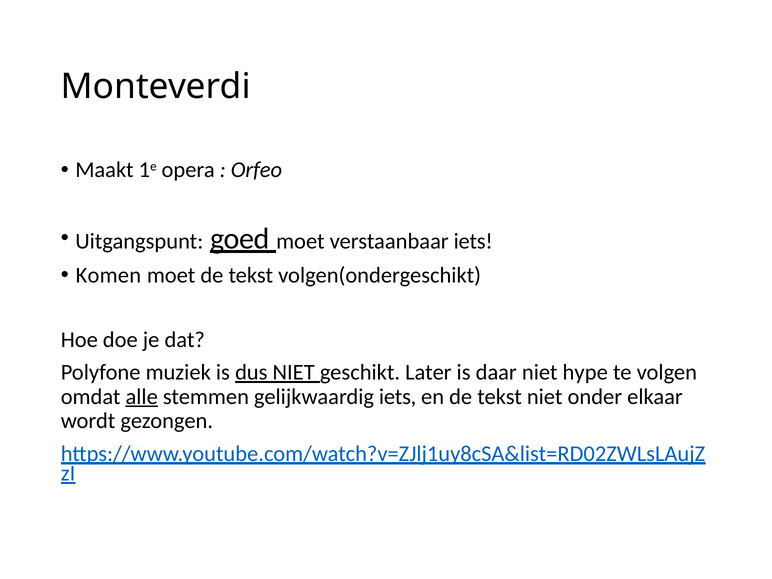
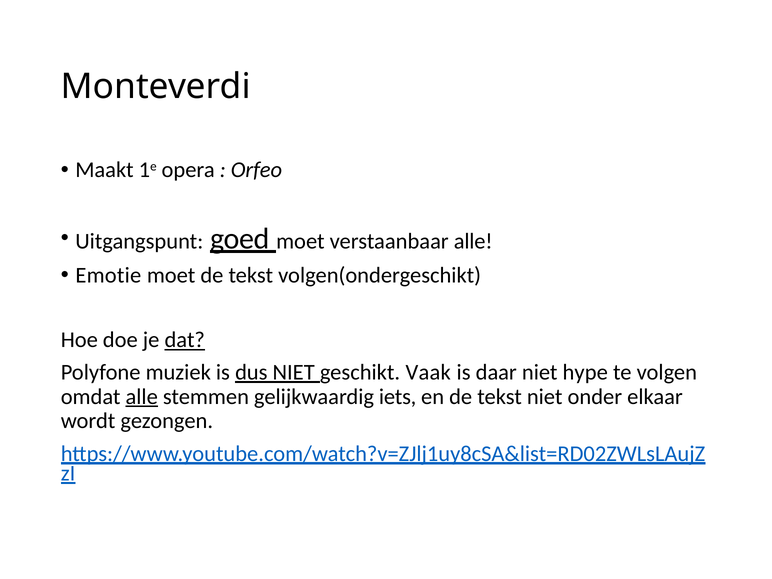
verstaanbaar iets: iets -> alle
Komen: Komen -> Emotie
dat underline: none -> present
Later: Later -> Vaak
